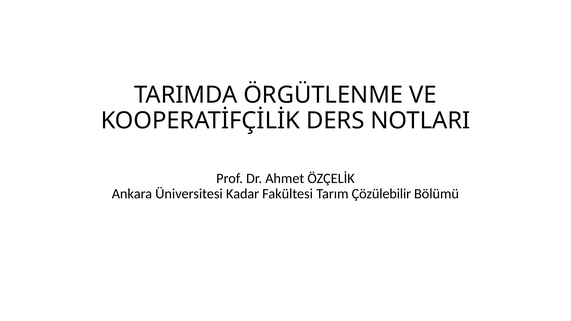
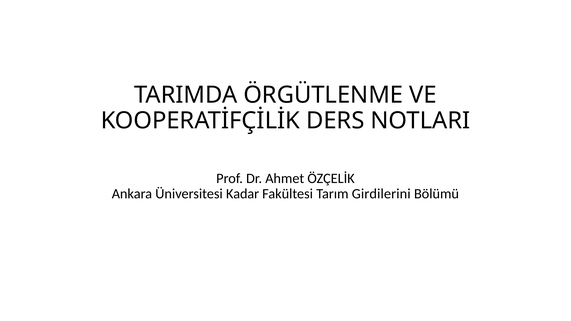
Çözülebilir: Çözülebilir -> Girdilerini
